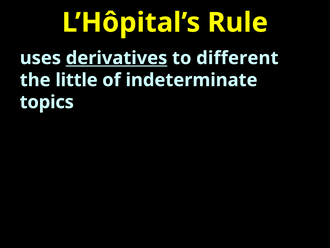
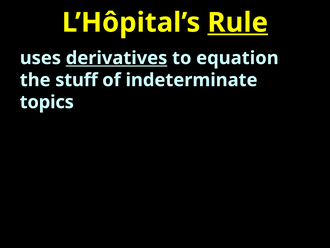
Rule underline: none -> present
different: different -> equation
little: little -> stuff
